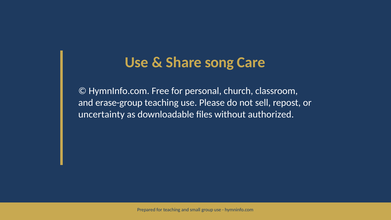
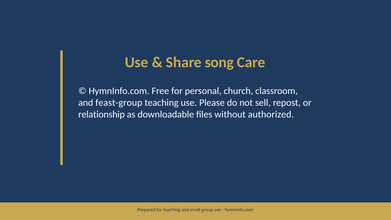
erase-group: erase-group -> feast-group
uncertainty: uncertainty -> relationship
